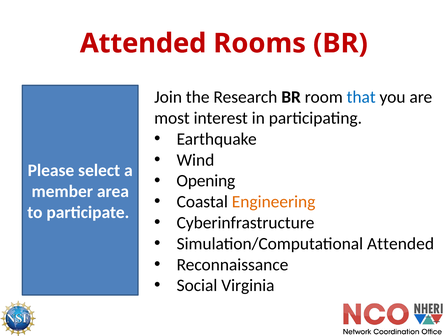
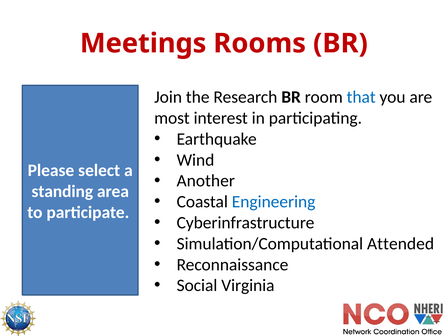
Attended at (143, 43): Attended -> Meetings
Opening: Opening -> Another
member: member -> standing
Engineering colour: orange -> blue
